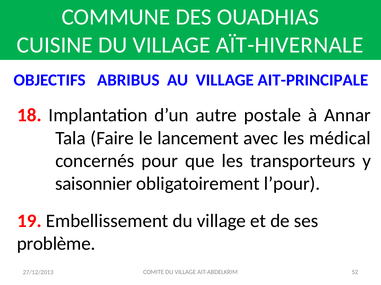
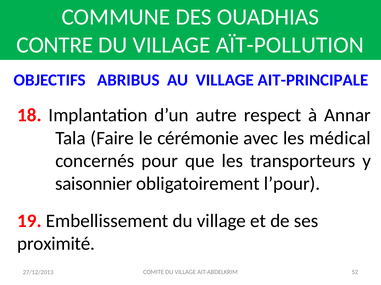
CUISINE: CUISINE -> CONTRE
AÏT-HIVERNALE: AÏT-HIVERNALE -> AÏT-POLLUTION
postale: postale -> respect
lancement: lancement -> cérémonie
problème: problème -> proximité
